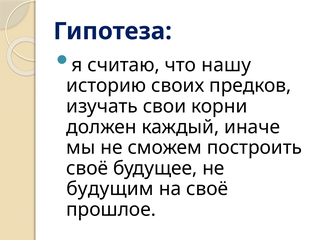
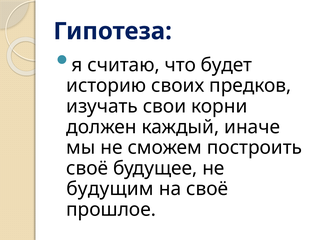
нашу: нашу -> будет
